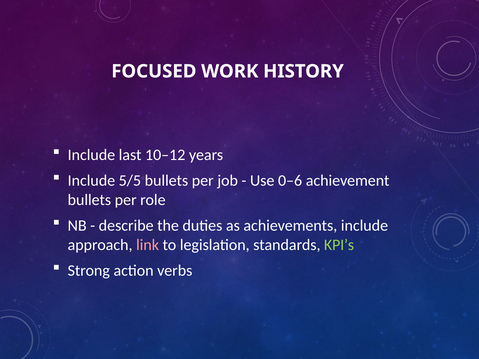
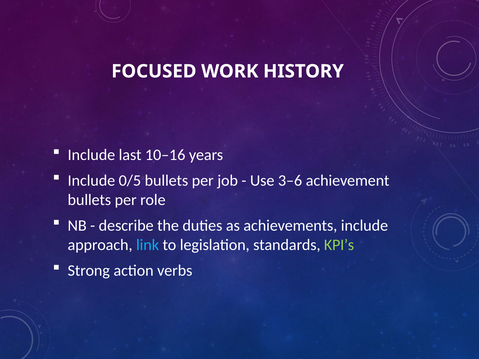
10–12: 10–12 -> 10–16
5/5: 5/5 -> 0/5
0–6: 0–6 -> 3–6
link colour: pink -> light blue
